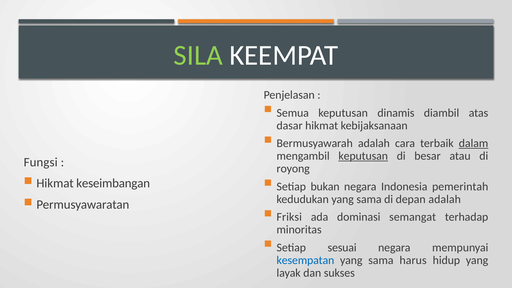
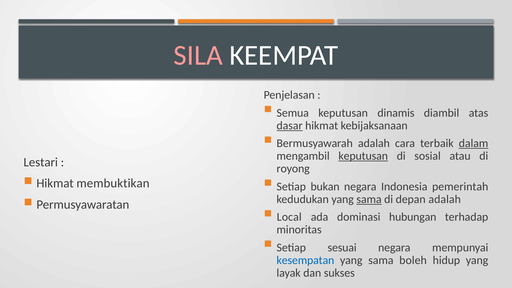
SILA colour: light green -> pink
dasar underline: none -> present
besar: besar -> sosial
Fungsi: Fungsi -> Lestari
keseimbangan: keseimbangan -> membuktikan
sama at (369, 199) underline: none -> present
Friksi: Friksi -> Local
semangat: semangat -> hubungan
harus: harus -> boleh
